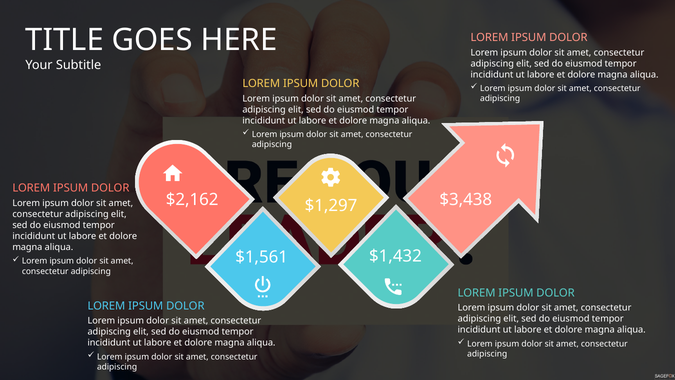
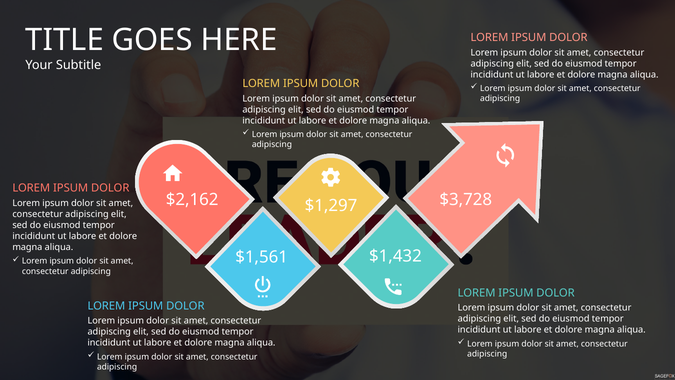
$3,438: $3,438 -> $3,728
